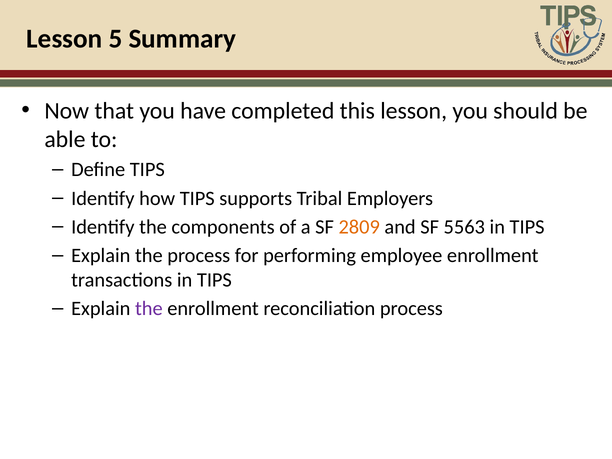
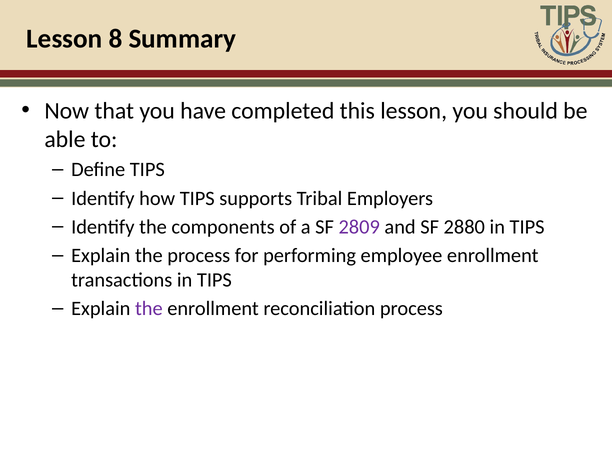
5: 5 -> 8
2809 colour: orange -> purple
5563: 5563 -> 2880
